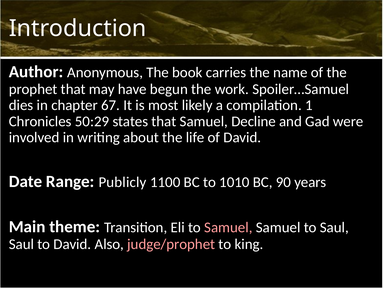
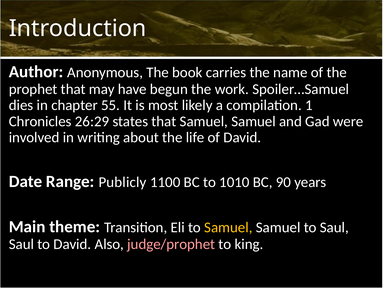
67: 67 -> 55
50:29: 50:29 -> 26:29
that Samuel Decline: Decline -> Samuel
Samuel at (228, 228) colour: pink -> yellow
